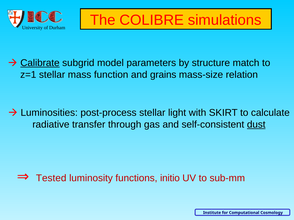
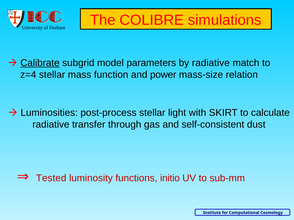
by structure: structure -> radiative
z=1: z=1 -> z=4
grains: grains -> power
dust underline: present -> none
